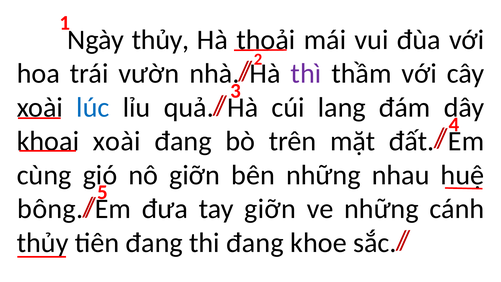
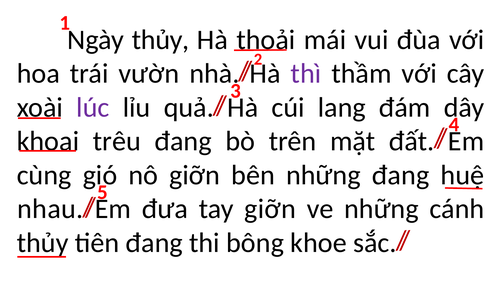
lúc colour: blue -> purple
xoài at (117, 141): xoài -> trêu
những nhau: nhau -> đang
bông: bông -> nhau
thi đang: đang -> bông
